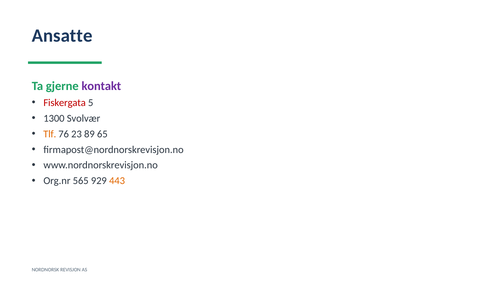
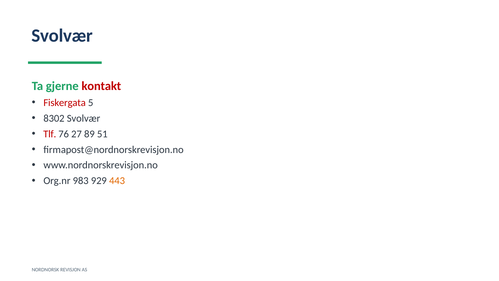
Ansatte at (62, 36): Ansatte -> Svolvær
kontakt colour: purple -> red
1300: 1300 -> 8302
Tlf colour: orange -> red
23: 23 -> 27
65: 65 -> 51
565: 565 -> 983
